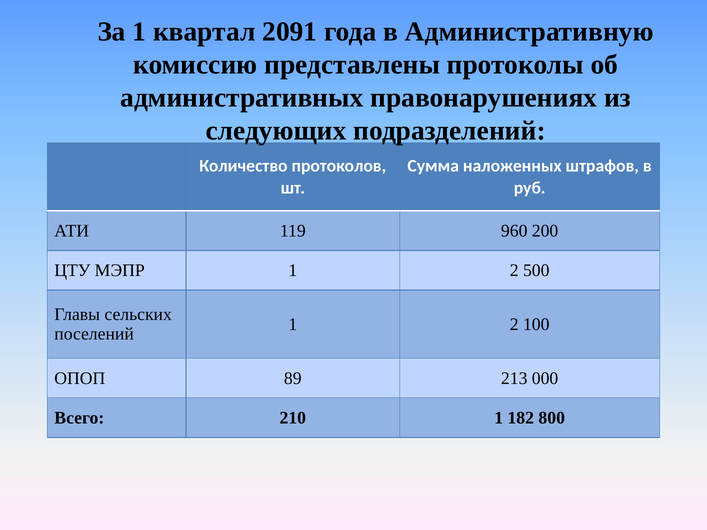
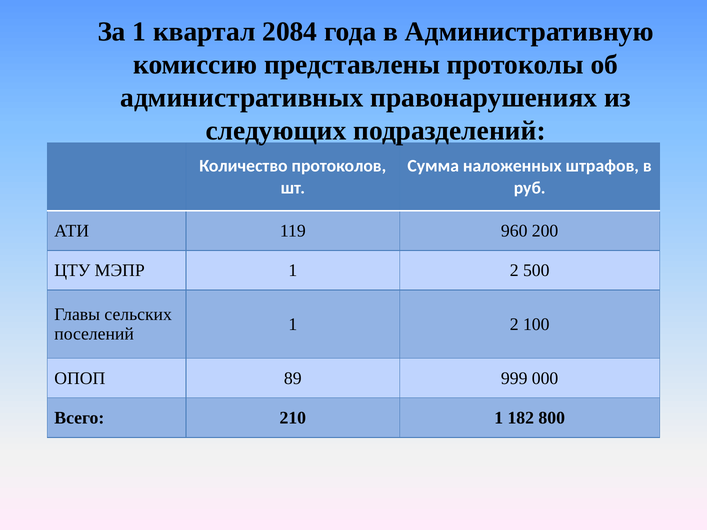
2091: 2091 -> 2084
213: 213 -> 999
